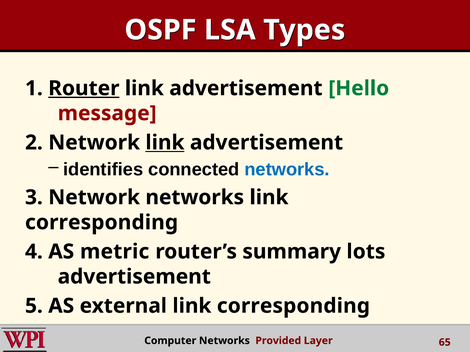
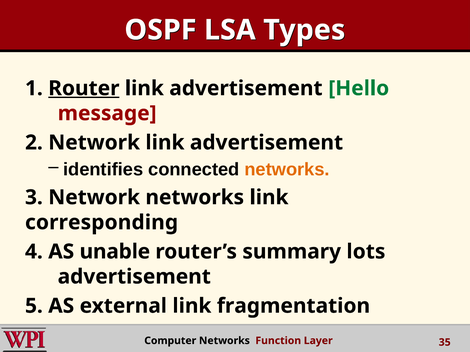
link at (165, 143) underline: present -> none
networks at (287, 170) colour: blue -> orange
metric: metric -> unable
external link corresponding: corresponding -> fragmentation
Provided: Provided -> Function
65: 65 -> 35
